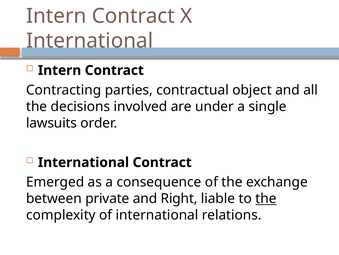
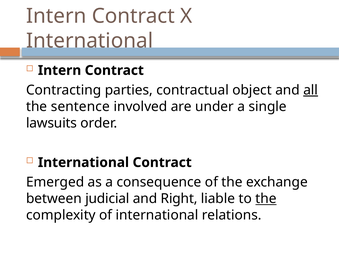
all underline: none -> present
decisions: decisions -> sentence
private: private -> judicial
